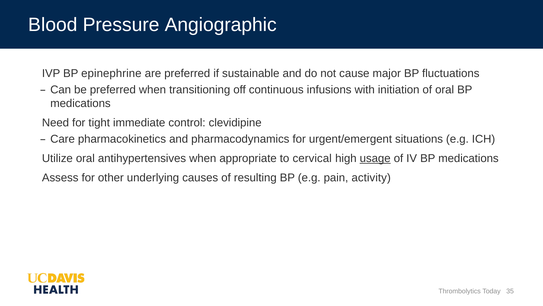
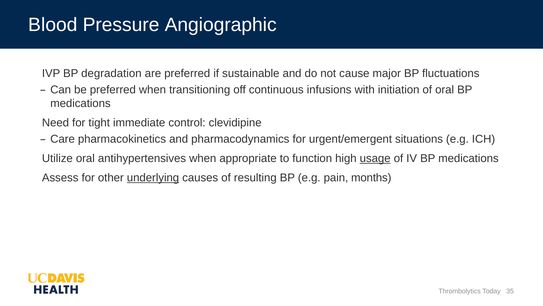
epinephrine: epinephrine -> degradation
cervical: cervical -> function
underlying underline: none -> present
activity: activity -> months
